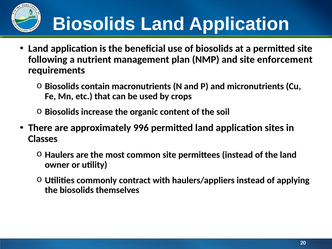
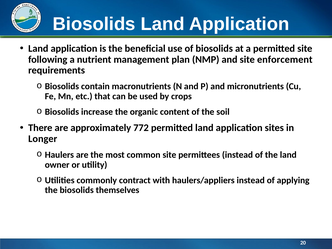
996: 996 -> 772
Classes: Classes -> Longer
